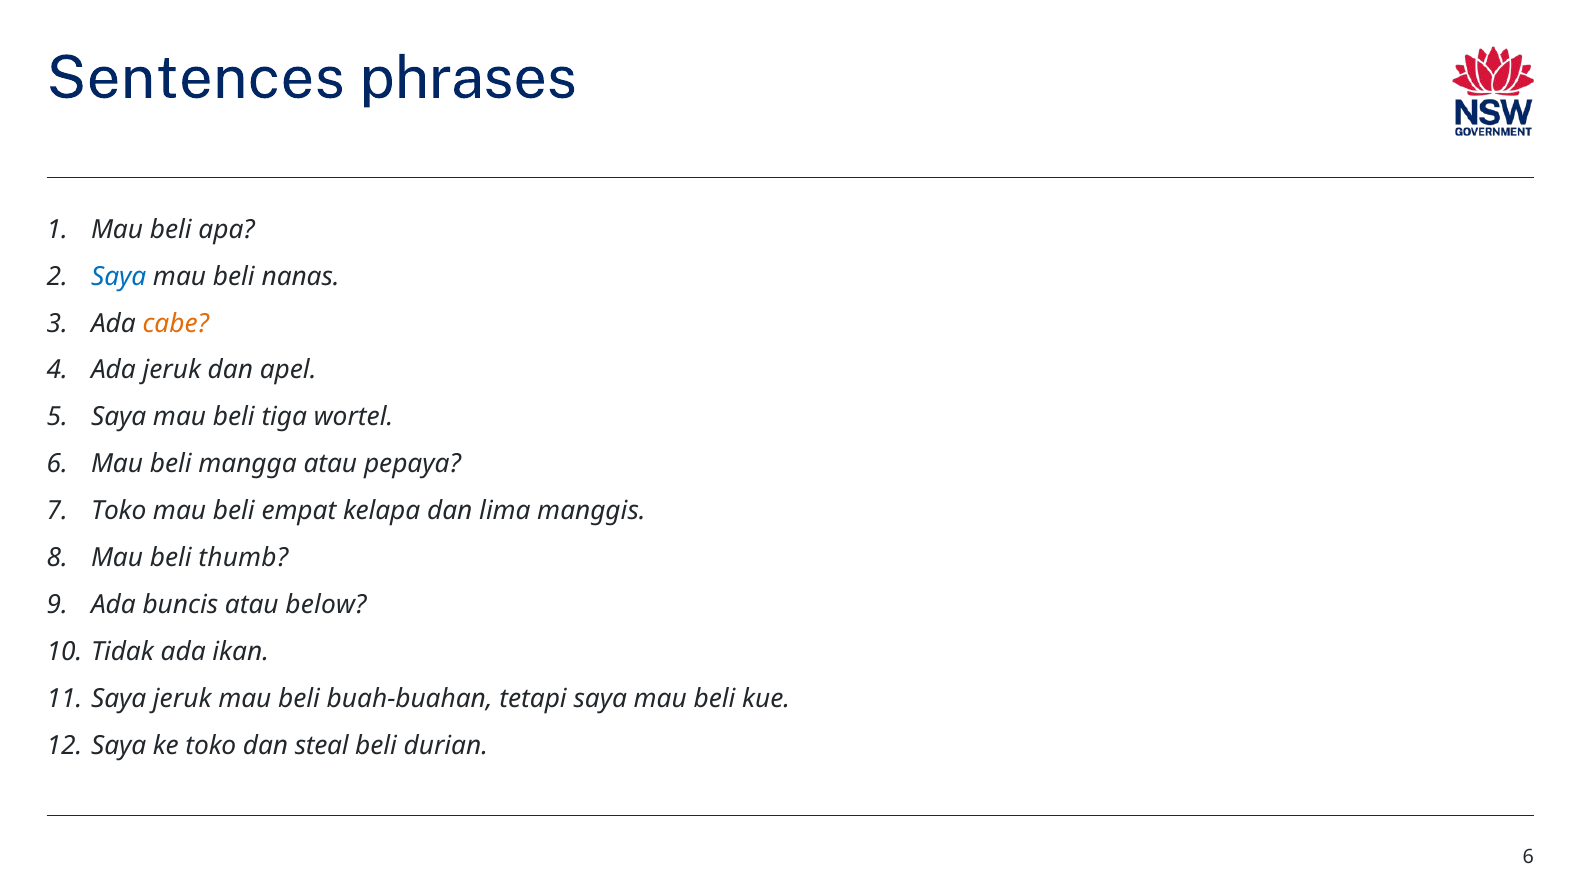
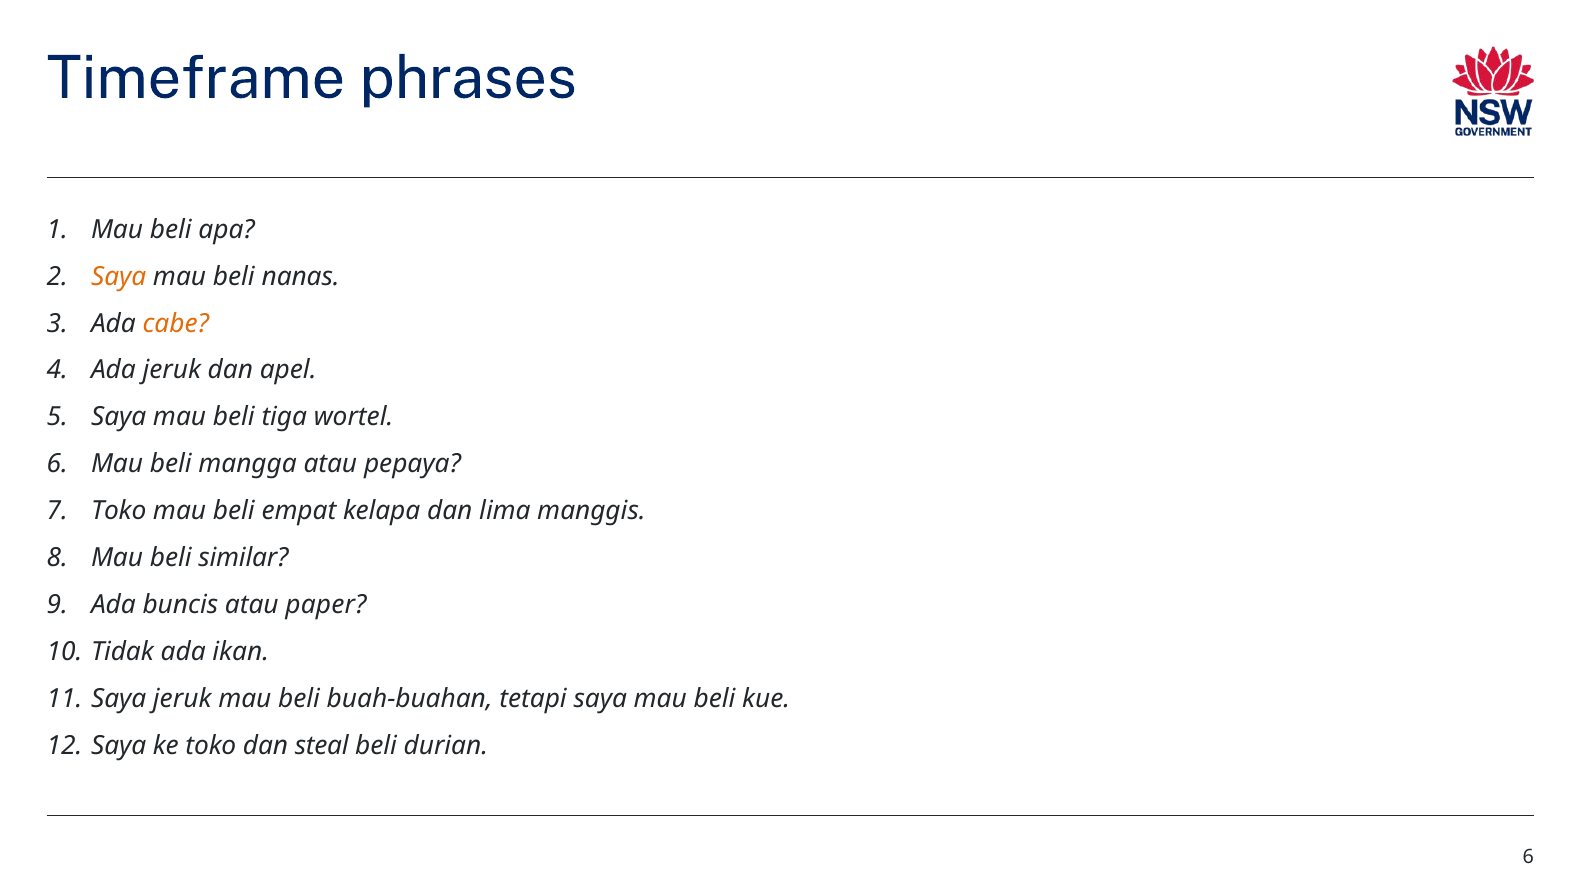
Sentences: Sentences -> Timeframe
Saya at (119, 277) colour: blue -> orange
thumb: thumb -> similar
below: below -> paper
